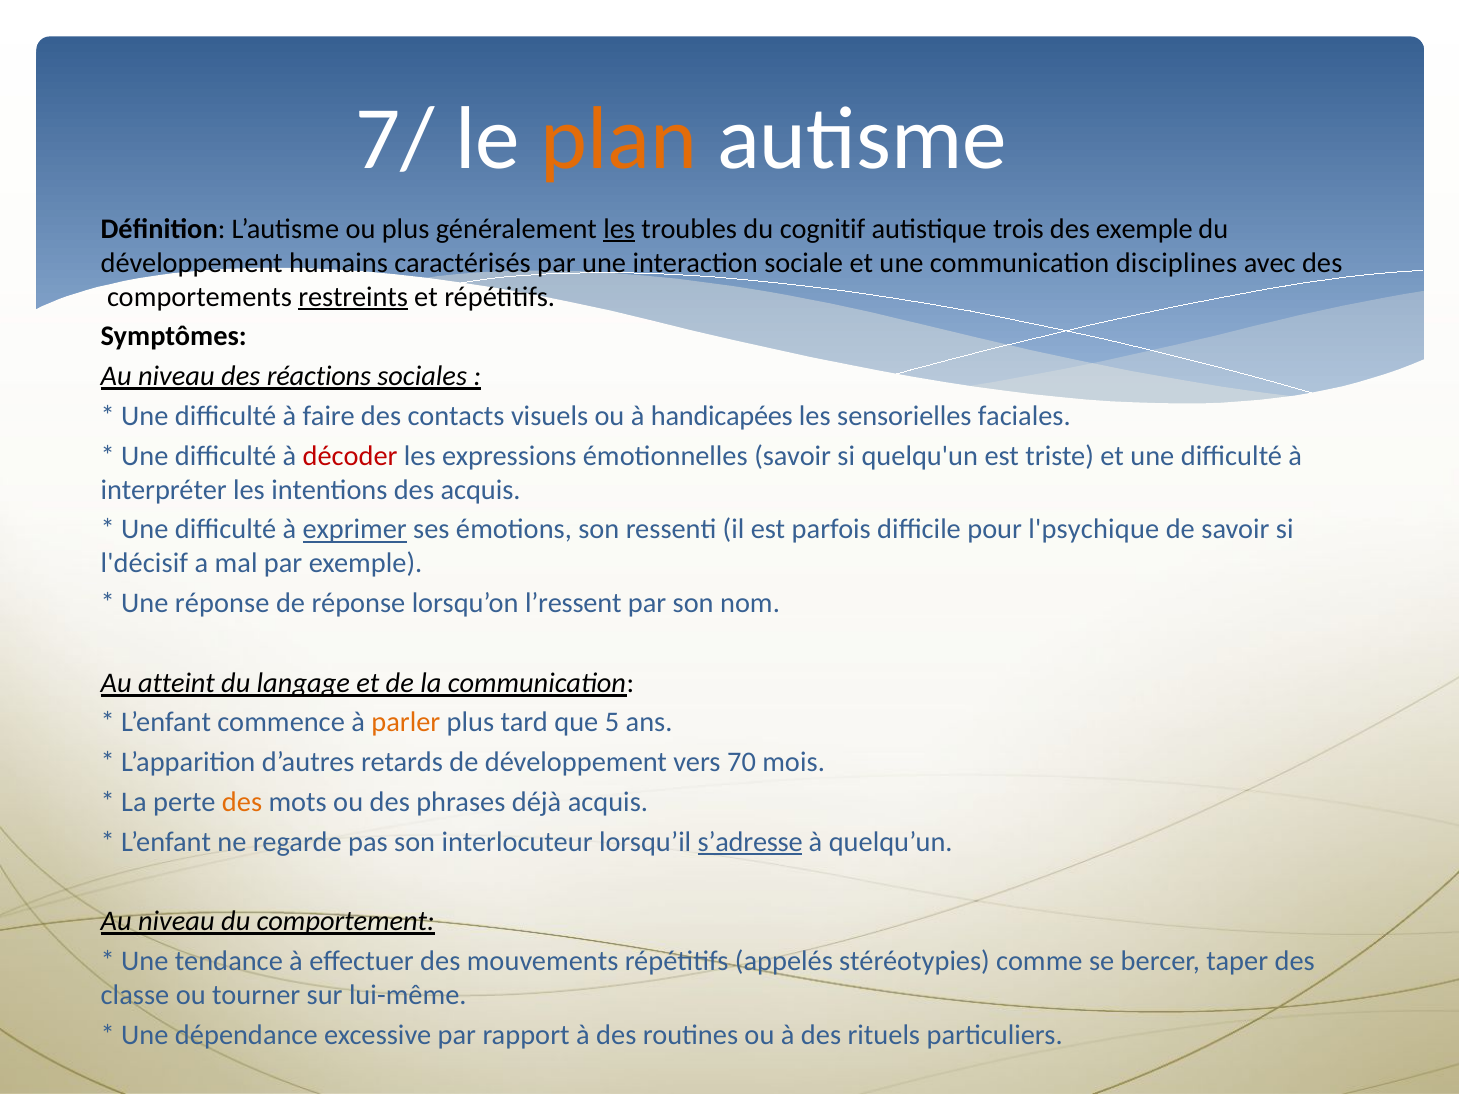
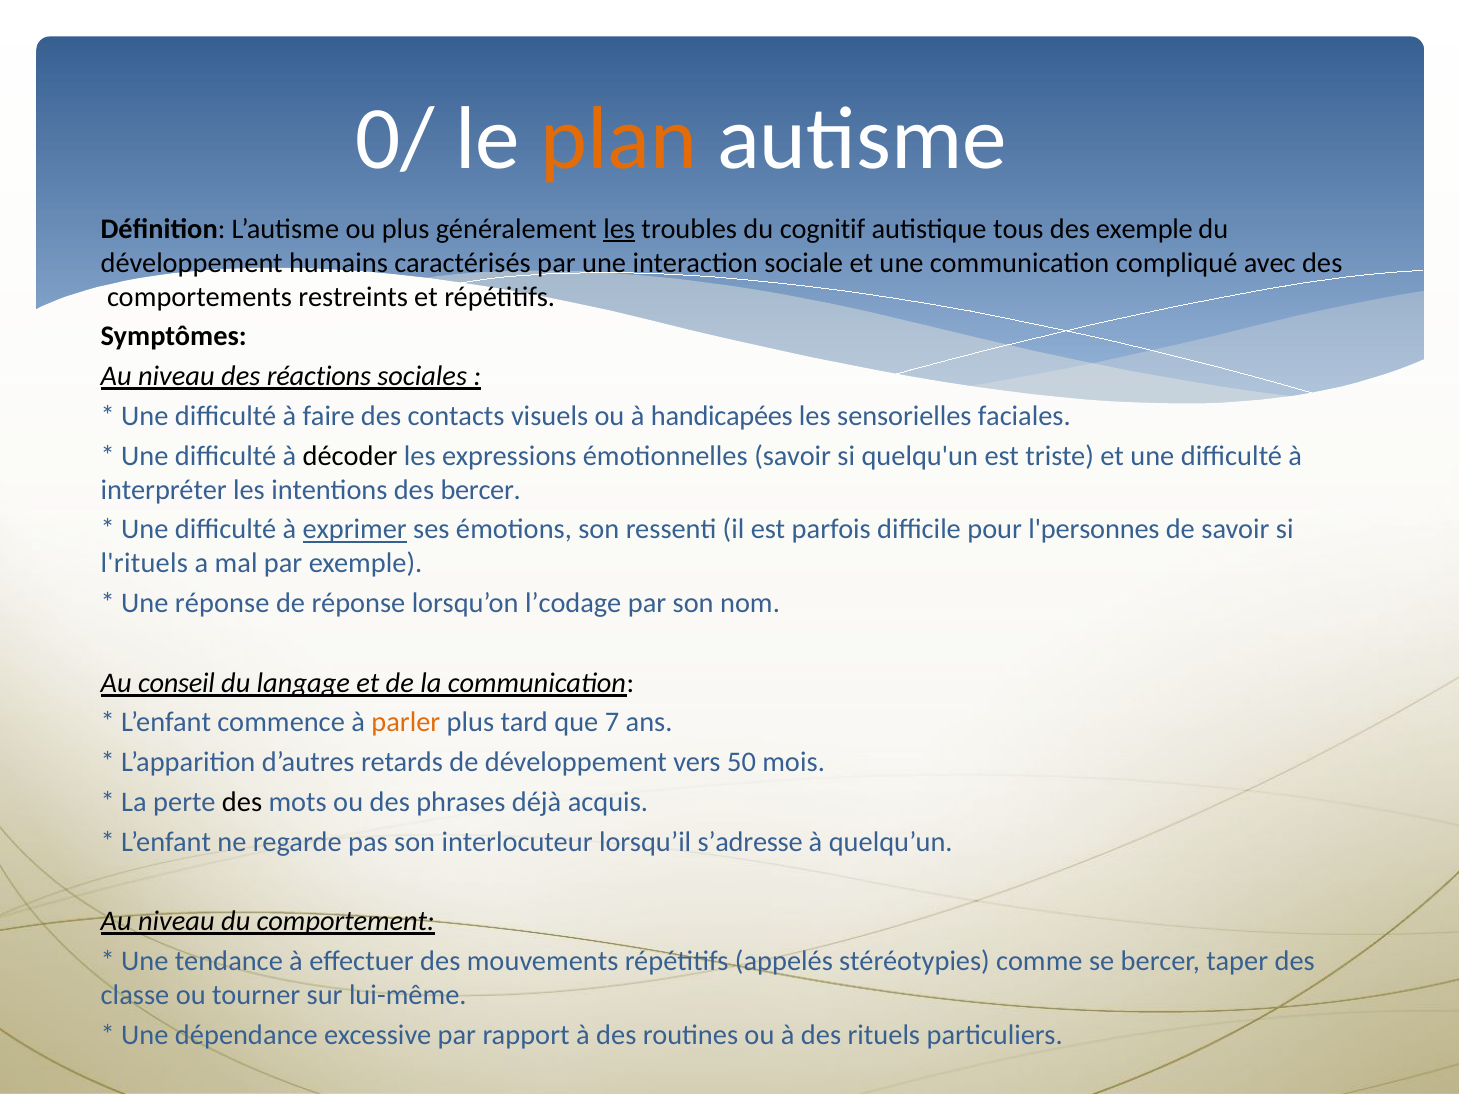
7/: 7/ -> 0/
trois: trois -> tous
disciplines: disciplines -> compliqué
restreints underline: present -> none
décoder colour: red -> black
des acquis: acquis -> bercer
l'psychique: l'psychique -> l'personnes
l'décisif: l'décisif -> l'rituels
l’ressent: l’ressent -> l’codage
atteint: atteint -> conseil
5: 5 -> 7
70: 70 -> 50
des at (242, 802) colour: orange -> black
s’adresse underline: present -> none
